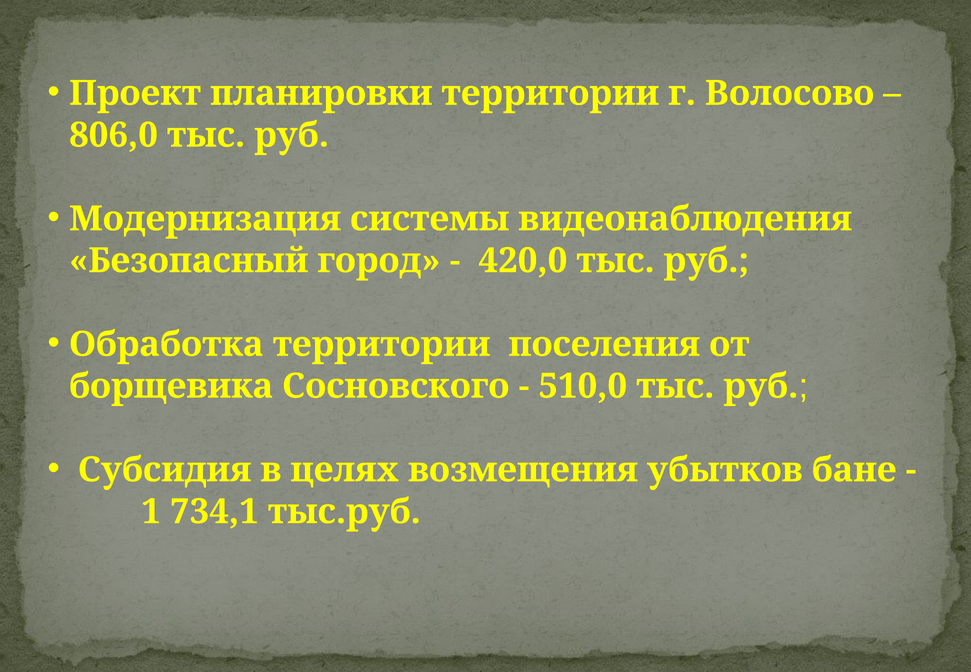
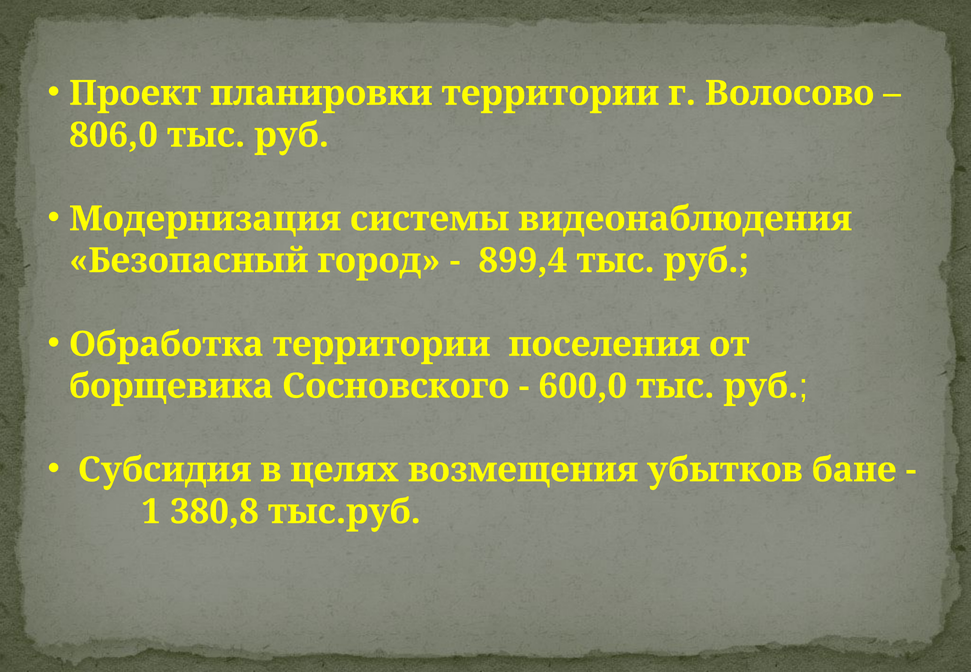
420,0: 420,0 -> 899,4
510,0: 510,0 -> 600,0
734,1: 734,1 -> 380,8
